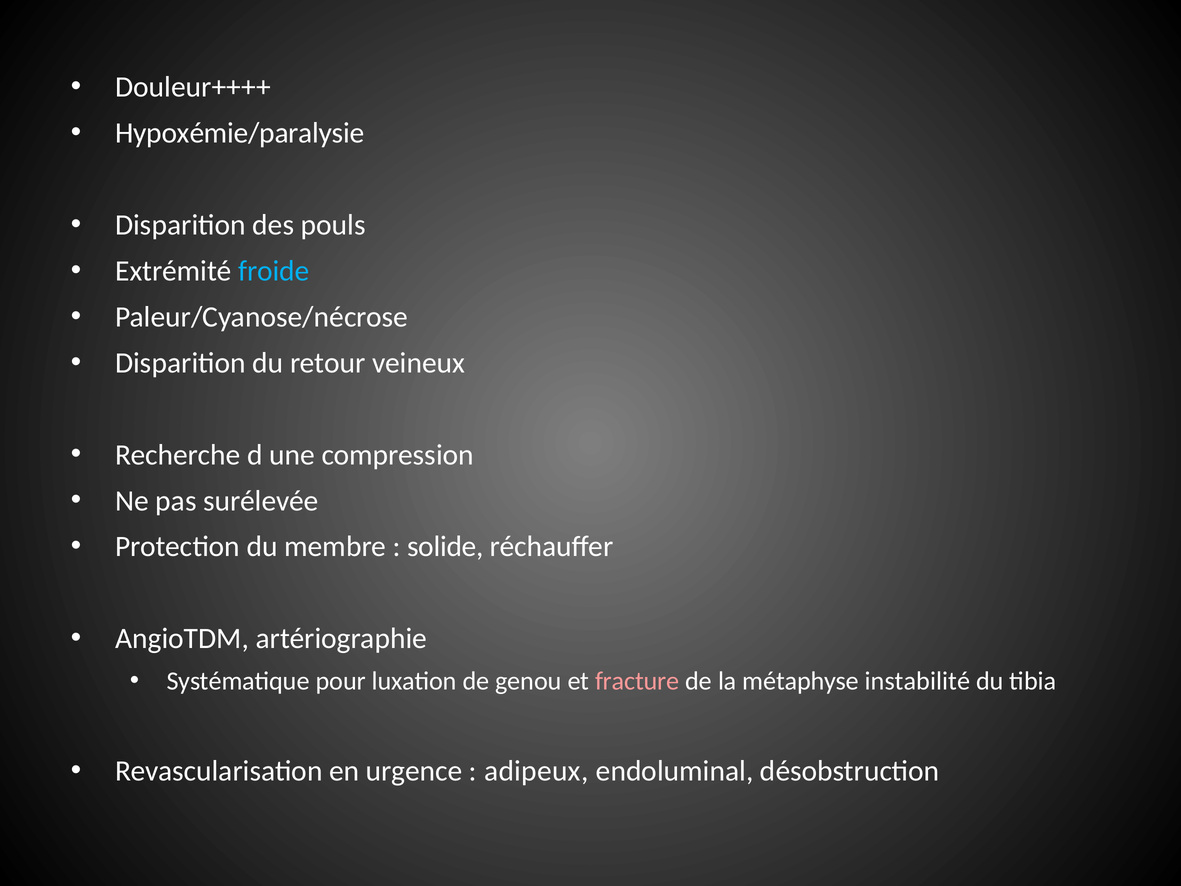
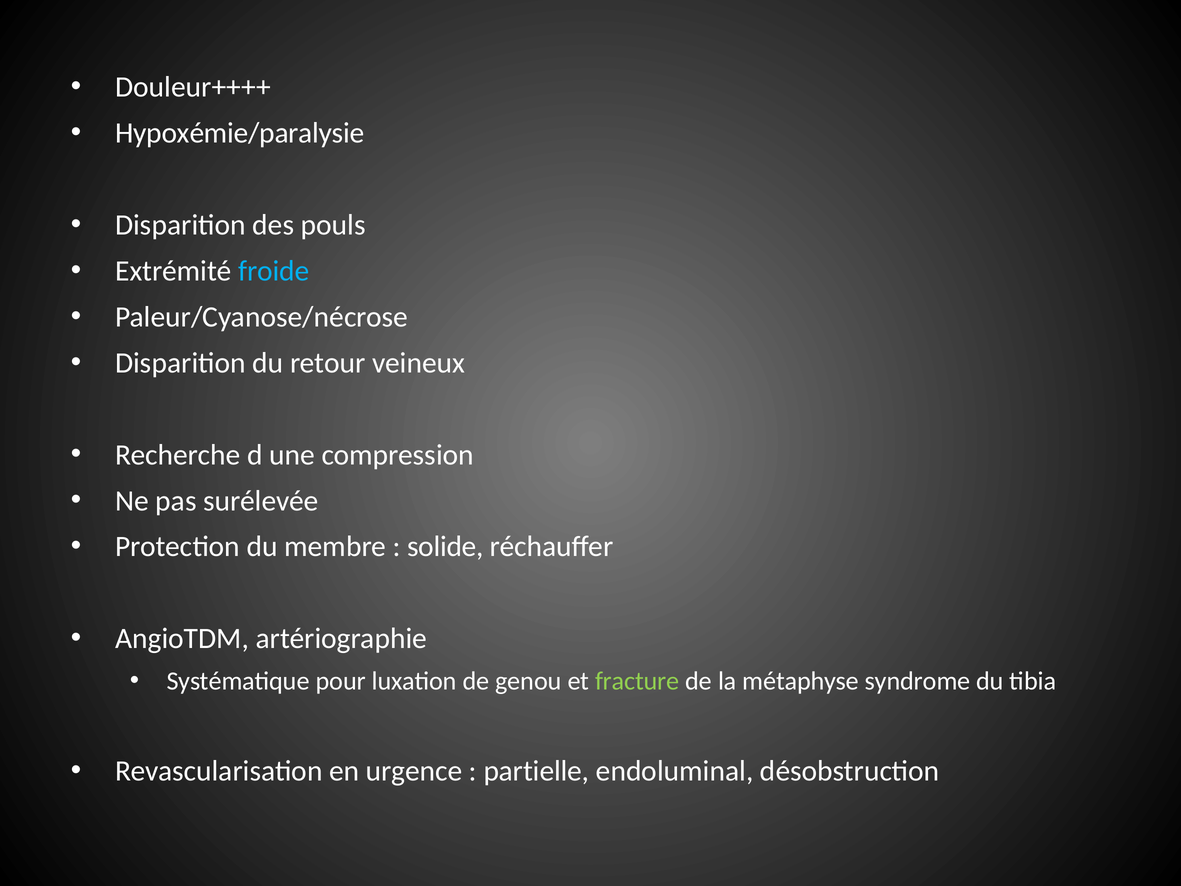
fracture colour: pink -> light green
instabilité: instabilité -> syndrome
adipeux: adipeux -> partielle
